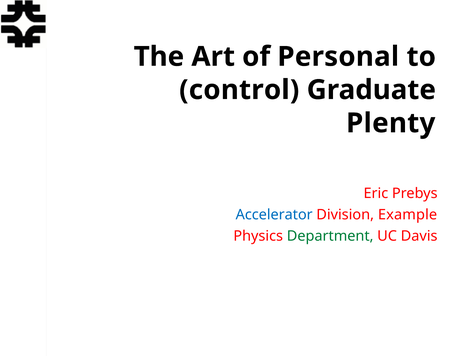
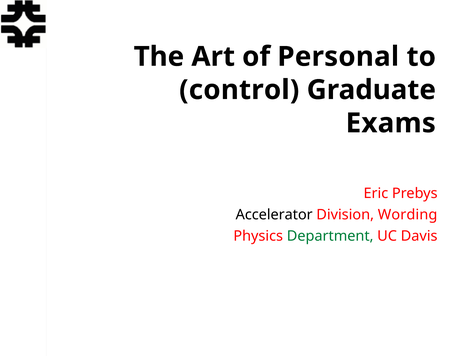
Plenty: Plenty -> Exams
Accelerator colour: blue -> black
Example: Example -> Wording
